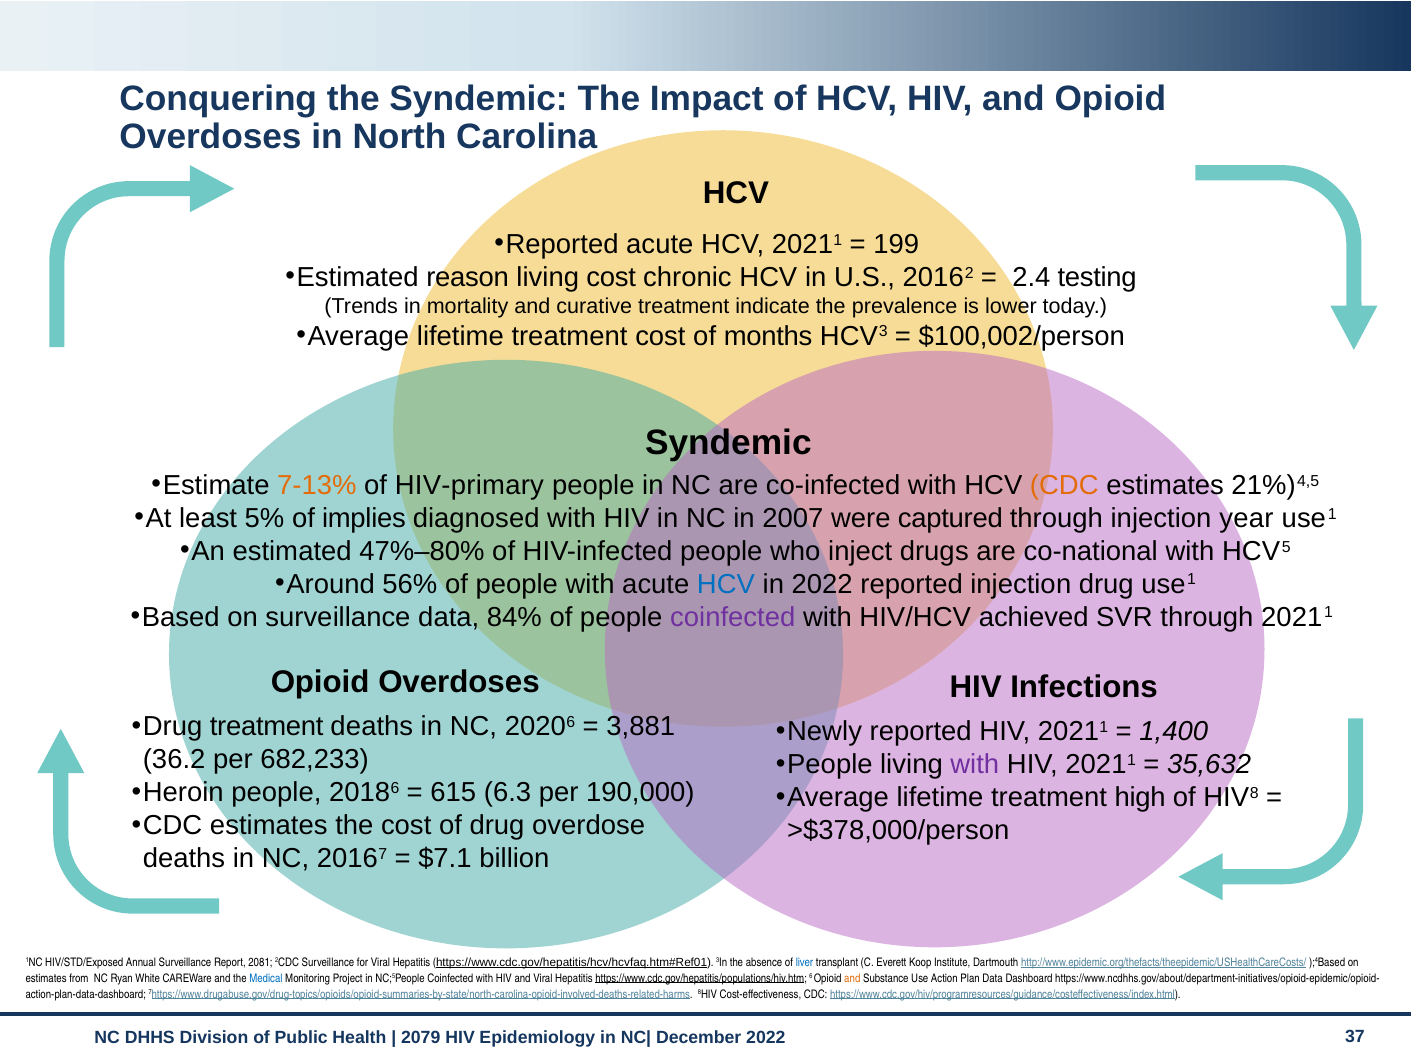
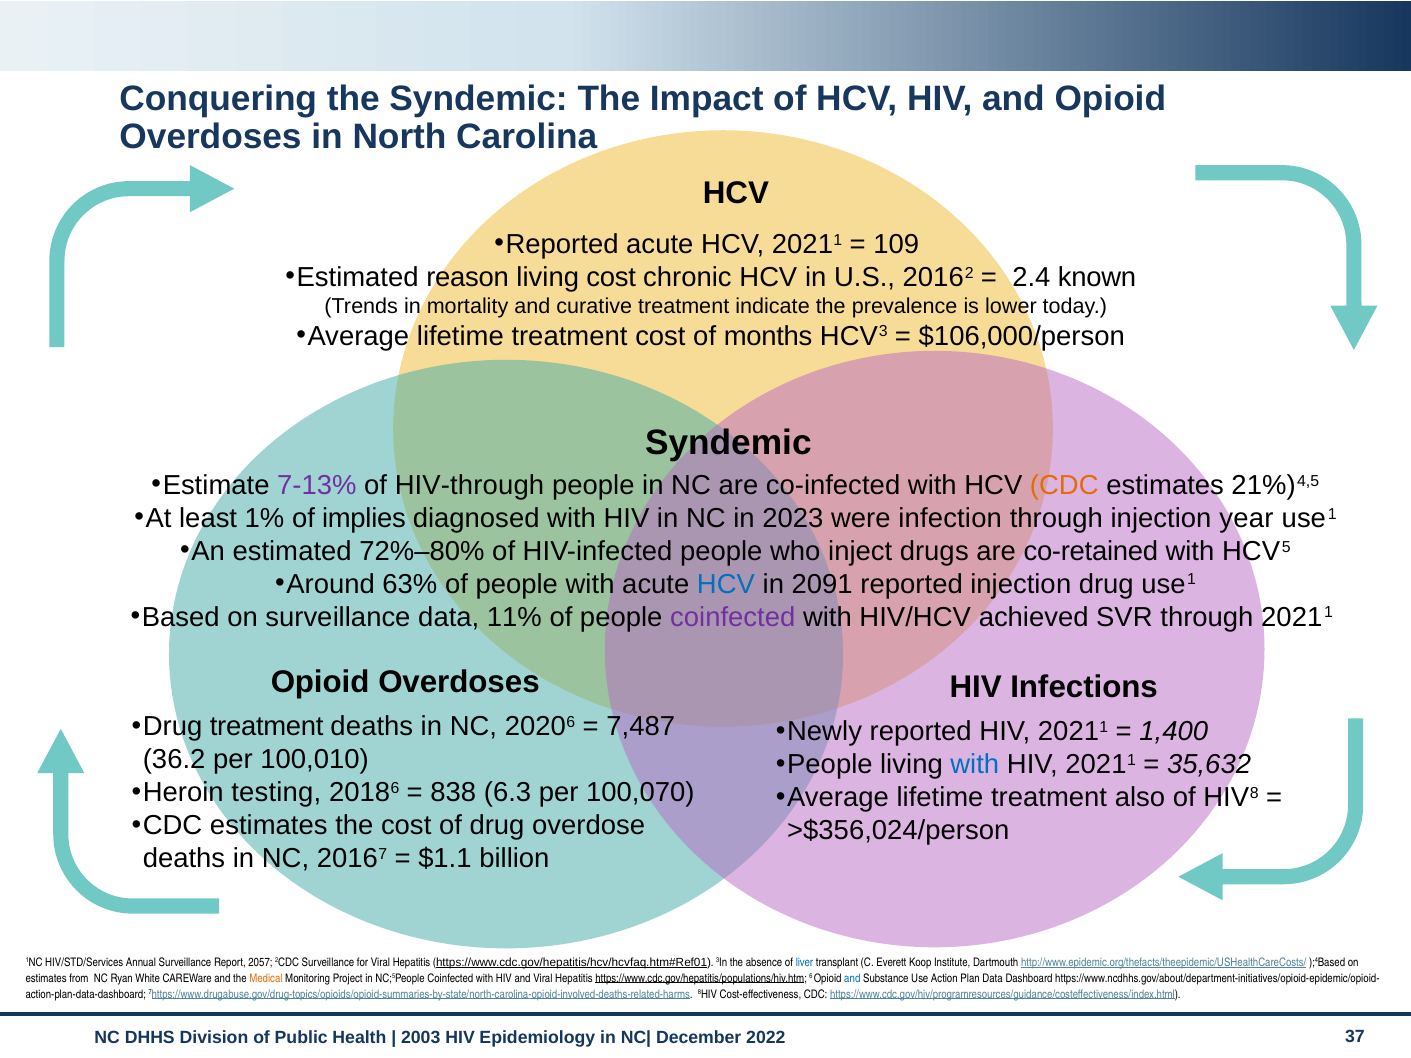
199: 199 -> 109
testing: testing -> known
$100,002/person: $100,002/person -> $106,000/person
7-13% colour: orange -> purple
HIV-primary: HIV-primary -> HIV-through
5%: 5% -> 1%
2007: 2007 -> 2023
captured: captured -> infection
47%‒80%: 47%‒80% -> 72%‒80%
co-national: co-national -> co-retained
56%: 56% -> 63%
in 2022: 2022 -> 2091
84%: 84% -> 11%
3,881: 3,881 -> 7,487
682,233: 682,233 -> 100,010
with at (975, 765) colour: purple -> blue
people at (276, 793): people -> testing
615: 615 -> 838
190,000: 190,000 -> 100,070
high: high -> also
>$378,000/person: >$378,000/person -> >$356,024/person
$7.1: $7.1 -> $1.1
HIV/STD/Exposed: HIV/STD/Exposed -> HIV/STD/Services
2081: 2081 -> 2057
Medical colour: blue -> orange
and at (852, 978) colour: orange -> blue
2079: 2079 -> 2003
